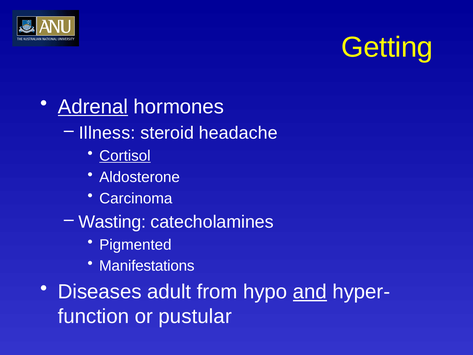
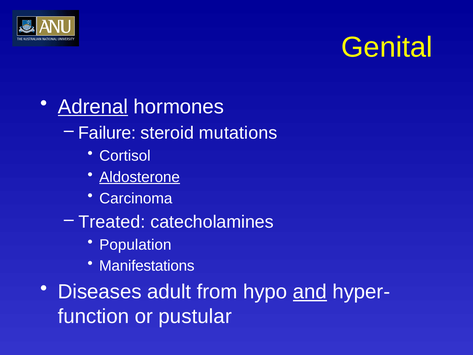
Getting: Getting -> Genital
Illness: Illness -> Failure
headache: headache -> mutations
Cortisol underline: present -> none
Aldosterone underline: none -> present
Wasting: Wasting -> Treated
Pigmented: Pigmented -> Population
